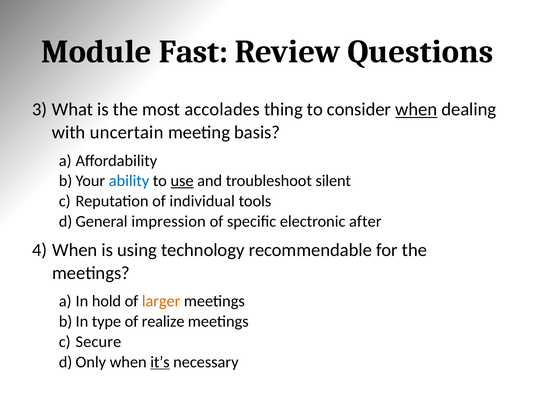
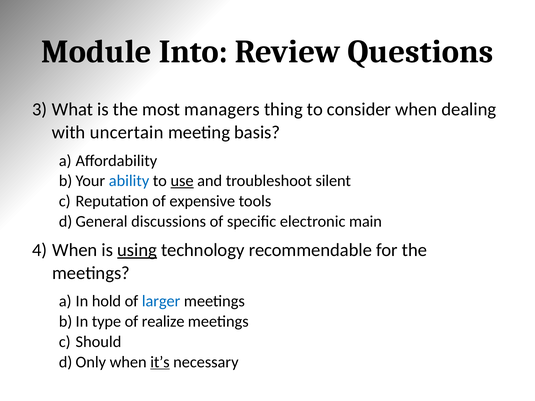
Fast: Fast -> Into
accolades: accolades -> managers
when at (416, 110) underline: present -> none
individual: individual -> expensive
impression: impression -> discussions
after: after -> main
using underline: none -> present
larger colour: orange -> blue
Secure: Secure -> Should
